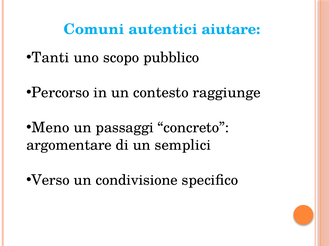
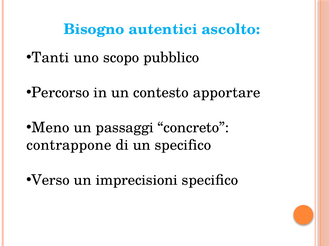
Comuni: Comuni -> Bisogno
aiutare: aiutare -> ascolto
raggiunge: raggiunge -> apportare
argomentare: argomentare -> contrappone
un semplici: semplici -> specifico
condivisione: condivisione -> imprecisioni
